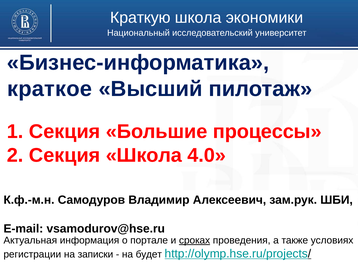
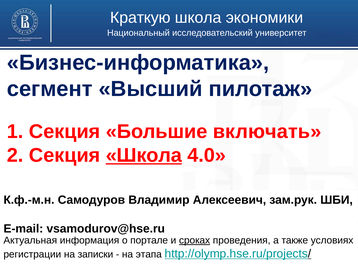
краткое: краткое -> сегмент
процессы: процессы -> включать
Школа at (144, 156) underline: none -> present
будет: будет -> этапа
